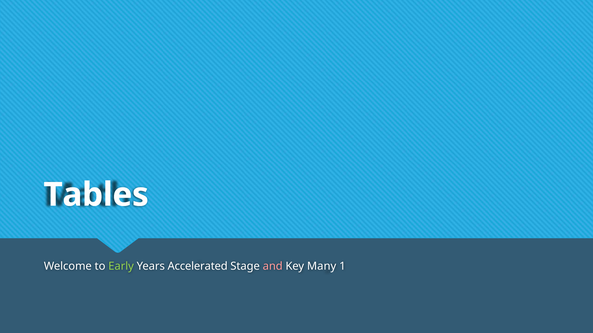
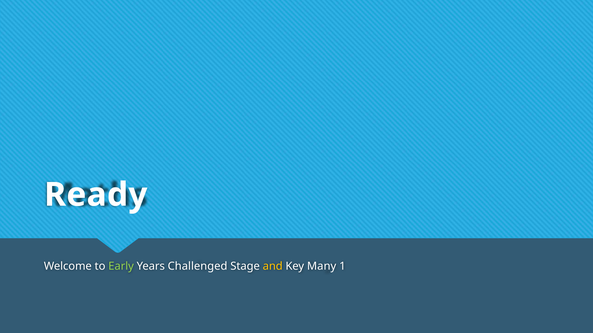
Tables: Tables -> Ready
Accelerated: Accelerated -> Challenged
and colour: pink -> yellow
